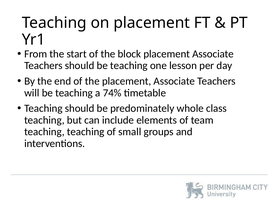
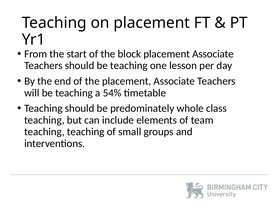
74%: 74% -> 54%
